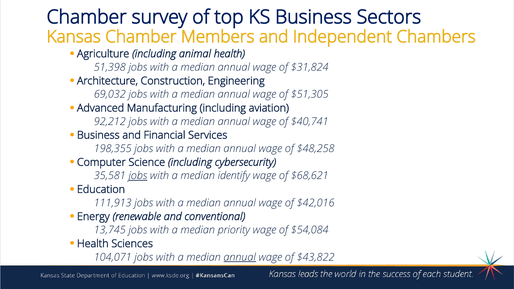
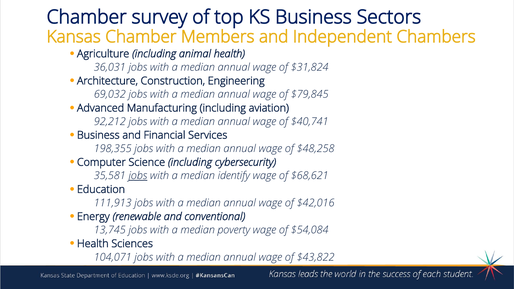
51,398: 51,398 -> 36,031
$51,305: $51,305 -> $79,845
priority: priority -> poverty
annual at (240, 257) underline: present -> none
